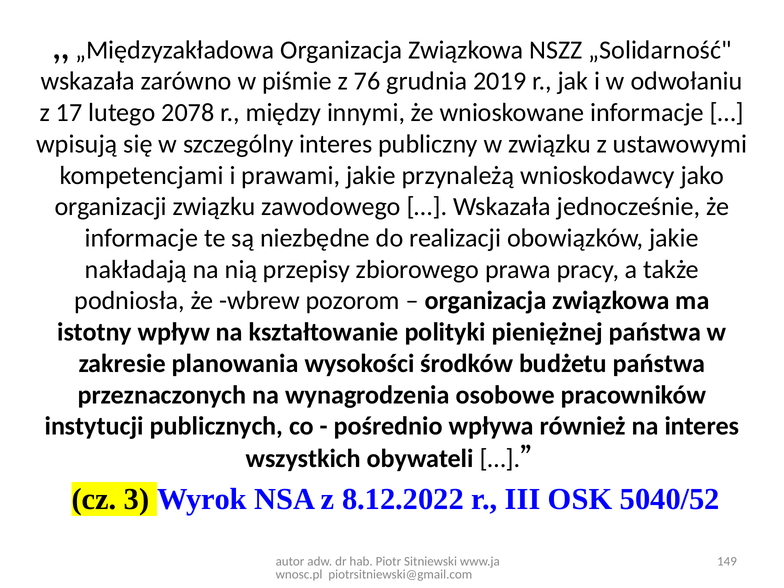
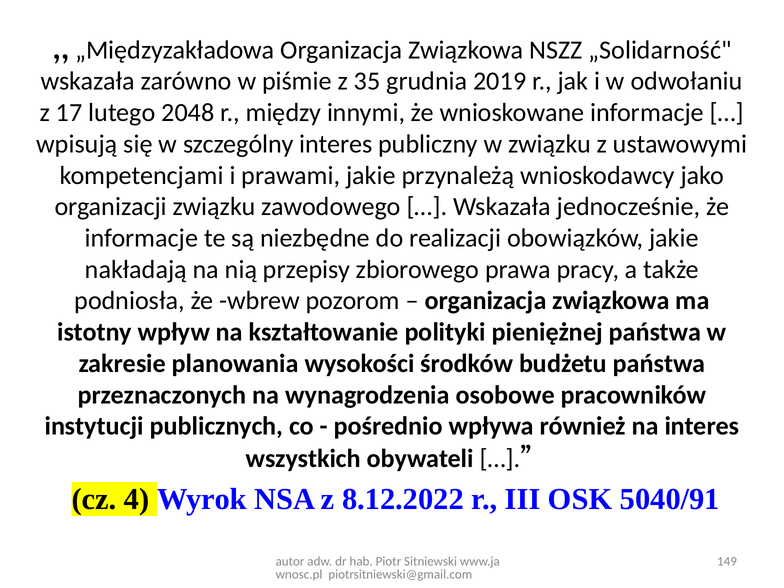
76: 76 -> 35
2078: 2078 -> 2048
3: 3 -> 4
5040/52: 5040/52 -> 5040/91
